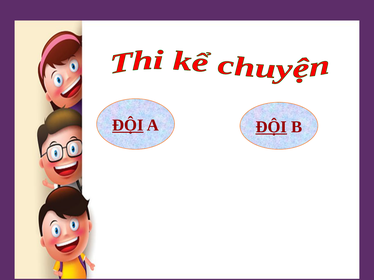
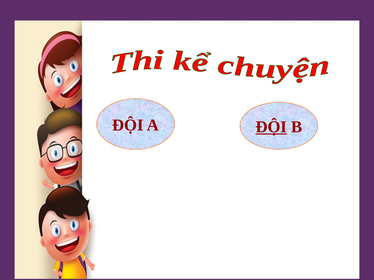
ĐỘI at (128, 125) underline: present -> none
